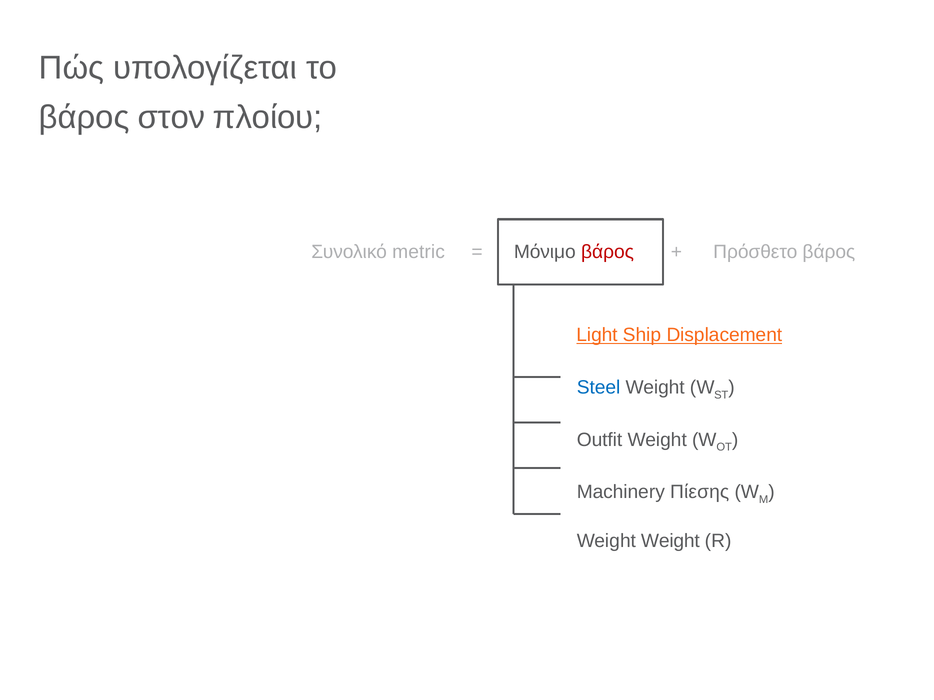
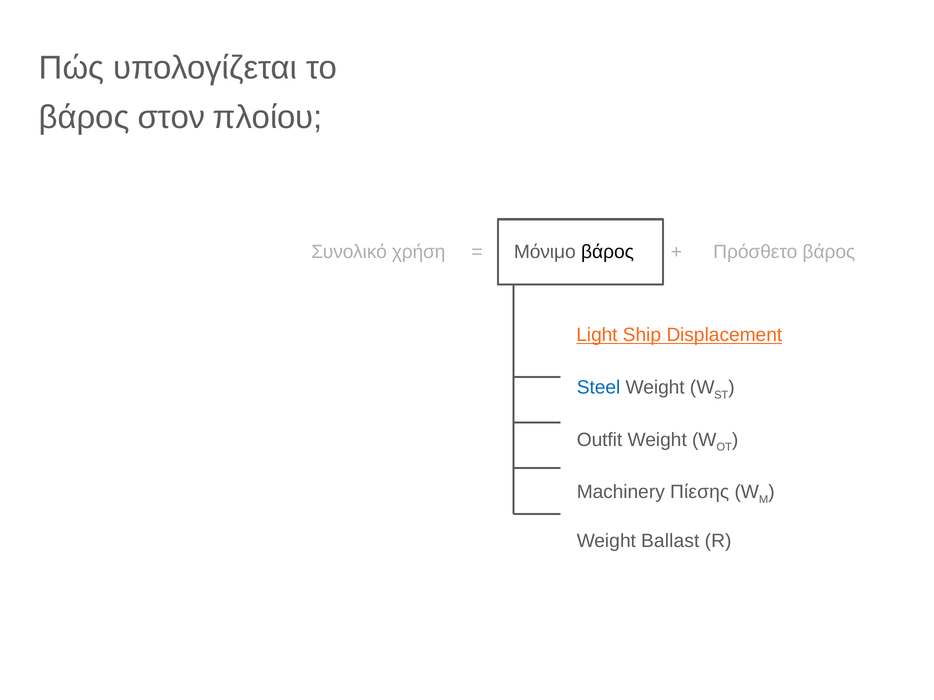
metric: metric -> χρήση
βάρος at (607, 252) colour: red -> black
Weight Weight: Weight -> Ballast
